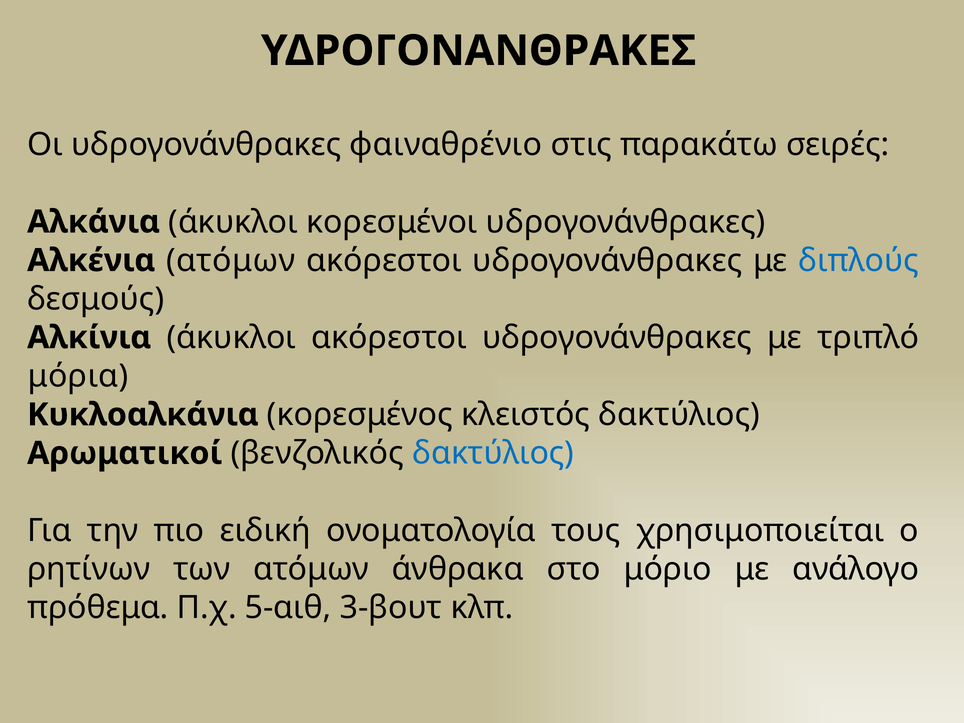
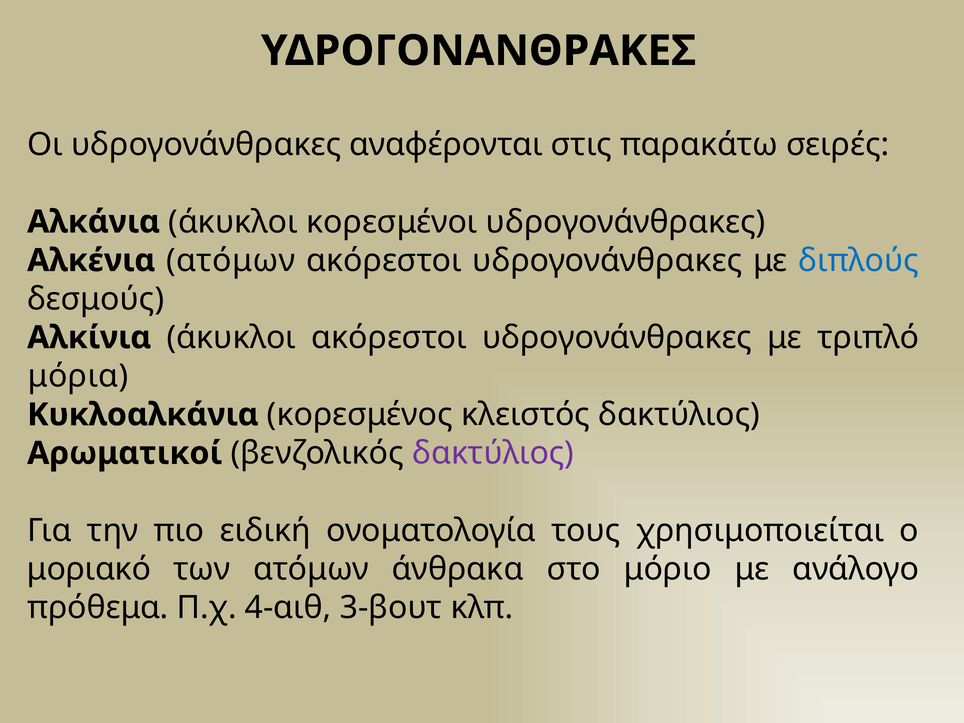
φαιναθρένιο: φαιναθρένιο -> αναφέρονται
δακτύλιος at (493, 453) colour: blue -> purple
ρητίνων: ρητίνων -> μοριακό
5-αιθ: 5-αιθ -> 4-αιθ
